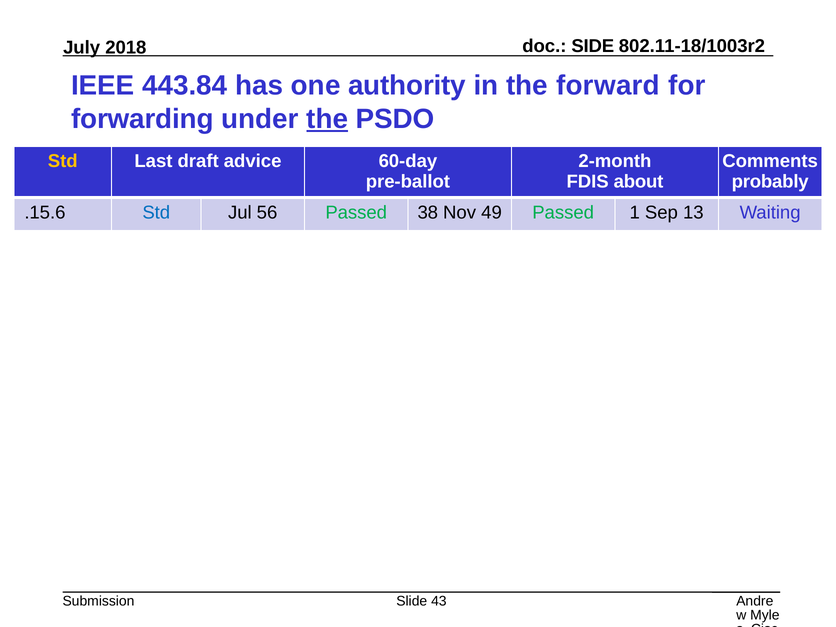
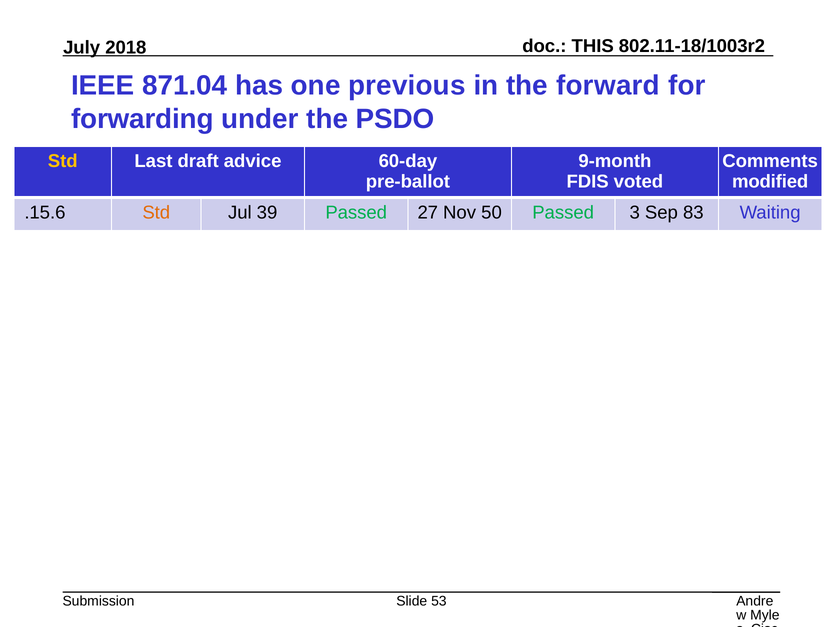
SIDE: SIDE -> THIS
443.84: 443.84 -> 871.04
authority: authority -> previous
the at (327, 119) underline: present -> none
2-month: 2-month -> 9-month
about: about -> voted
probably: probably -> modified
Std at (156, 212) colour: blue -> orange
56: 56 -> 39
38: 38 -> 27
49: 49 -> 50
1: 1 -> 3
13: 13 -> 83
43: 43 -> 53
